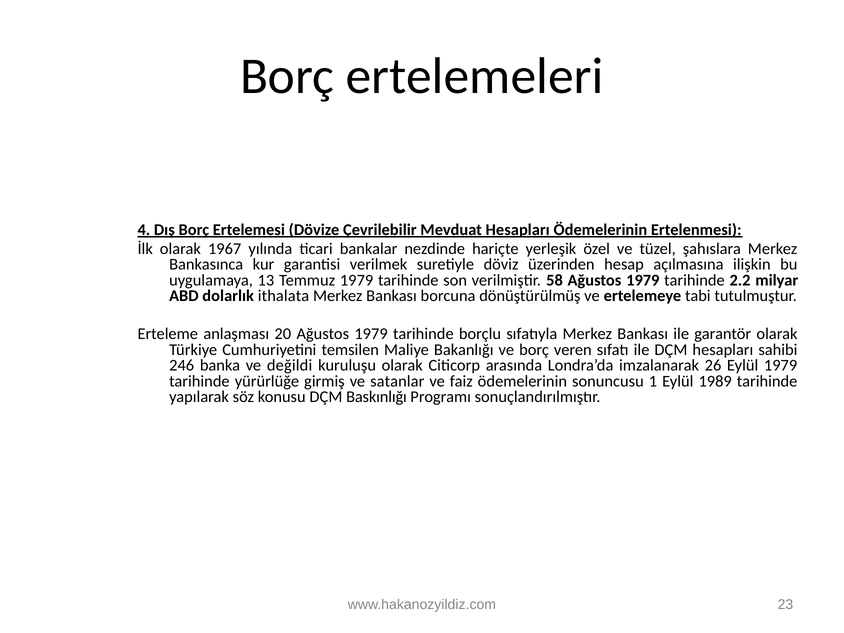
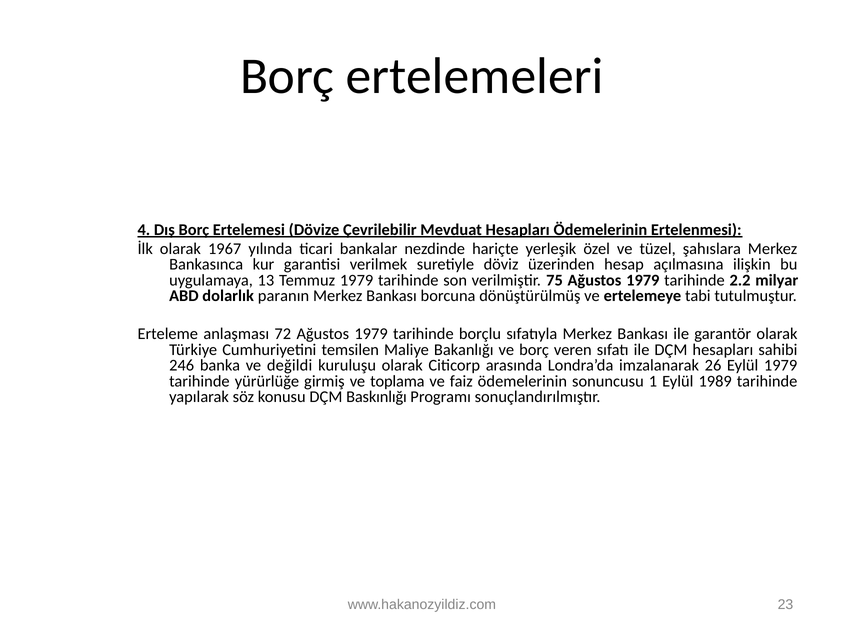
58: 58 -> 75
ithalata: ithalata -> paranın
20: 20 -> 72
satanlar: satanlar -> toplama
